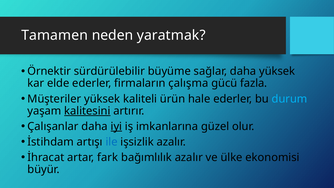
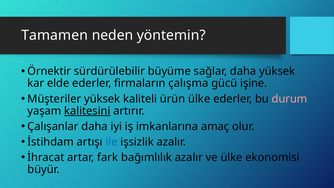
yaratmak: yaratmak -> yöntemin
fazla: fazla -> işine
ürün hale: hale -> ülke
durum colour: light blue -> pink
iyi underline: present -> none
güzel: güzel -> amaç
